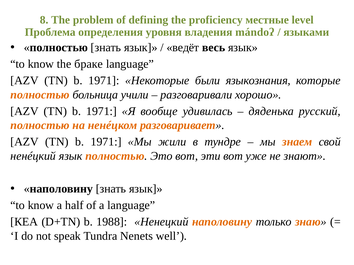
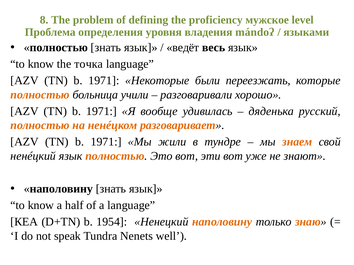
местные: местные -> мужское
браке: браке -> точка
языкознания: языкознания -> переезжать
1988: 1988 -> 1954
